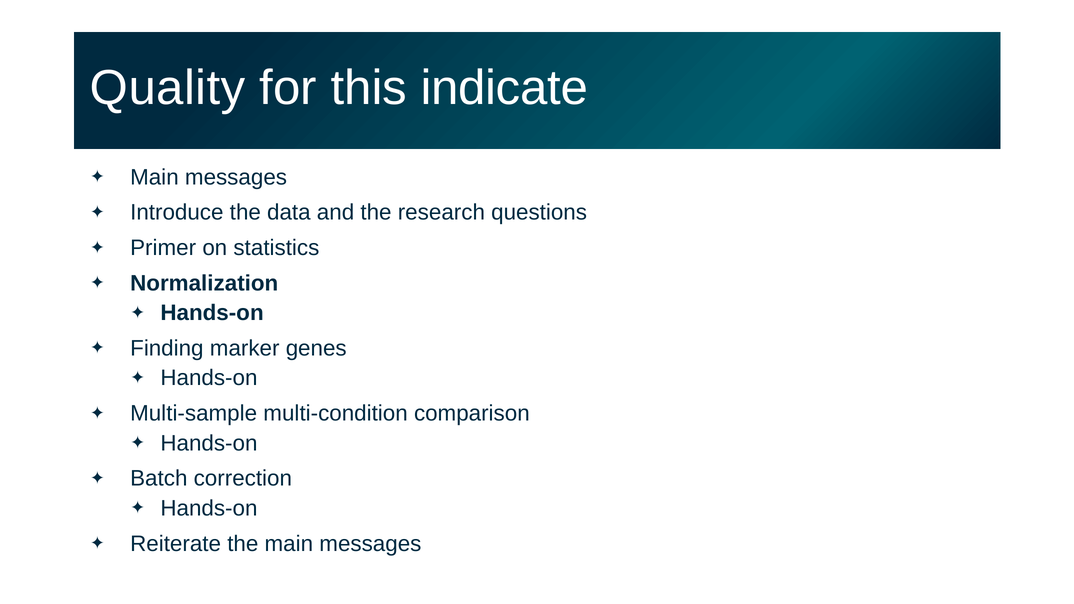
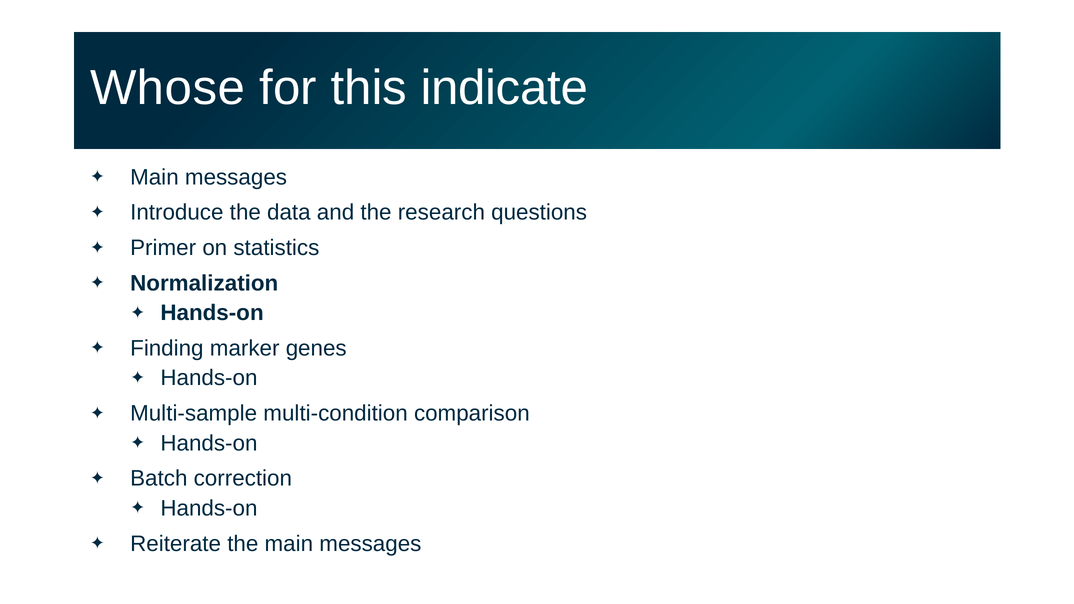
Quality: Quality -> Whose
